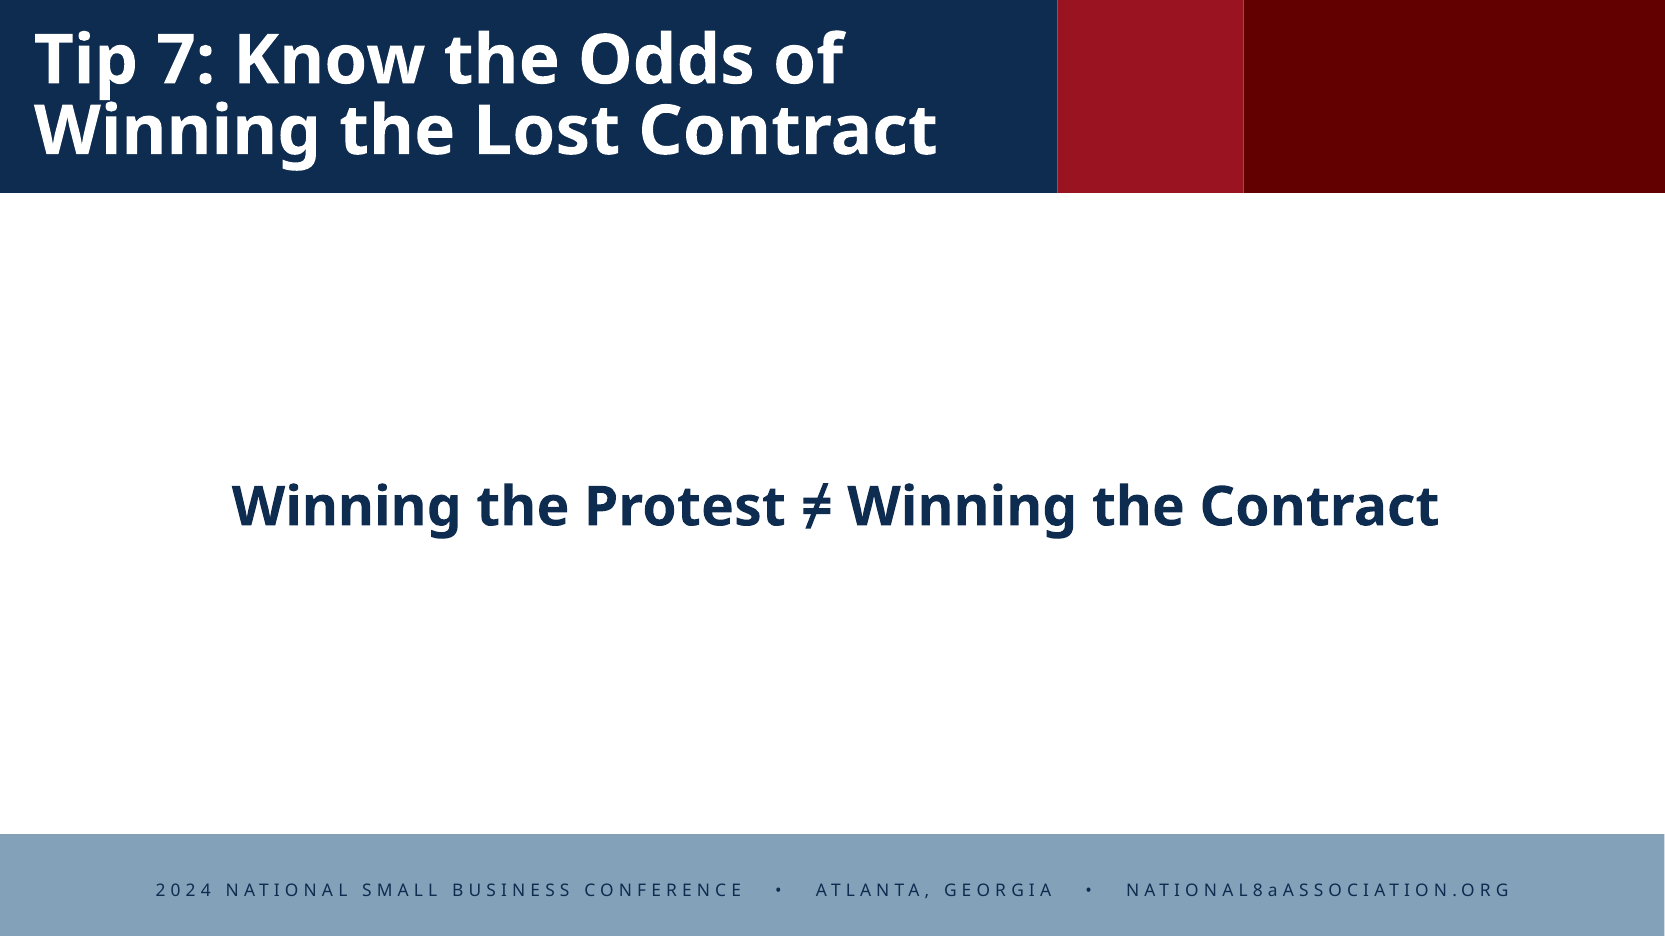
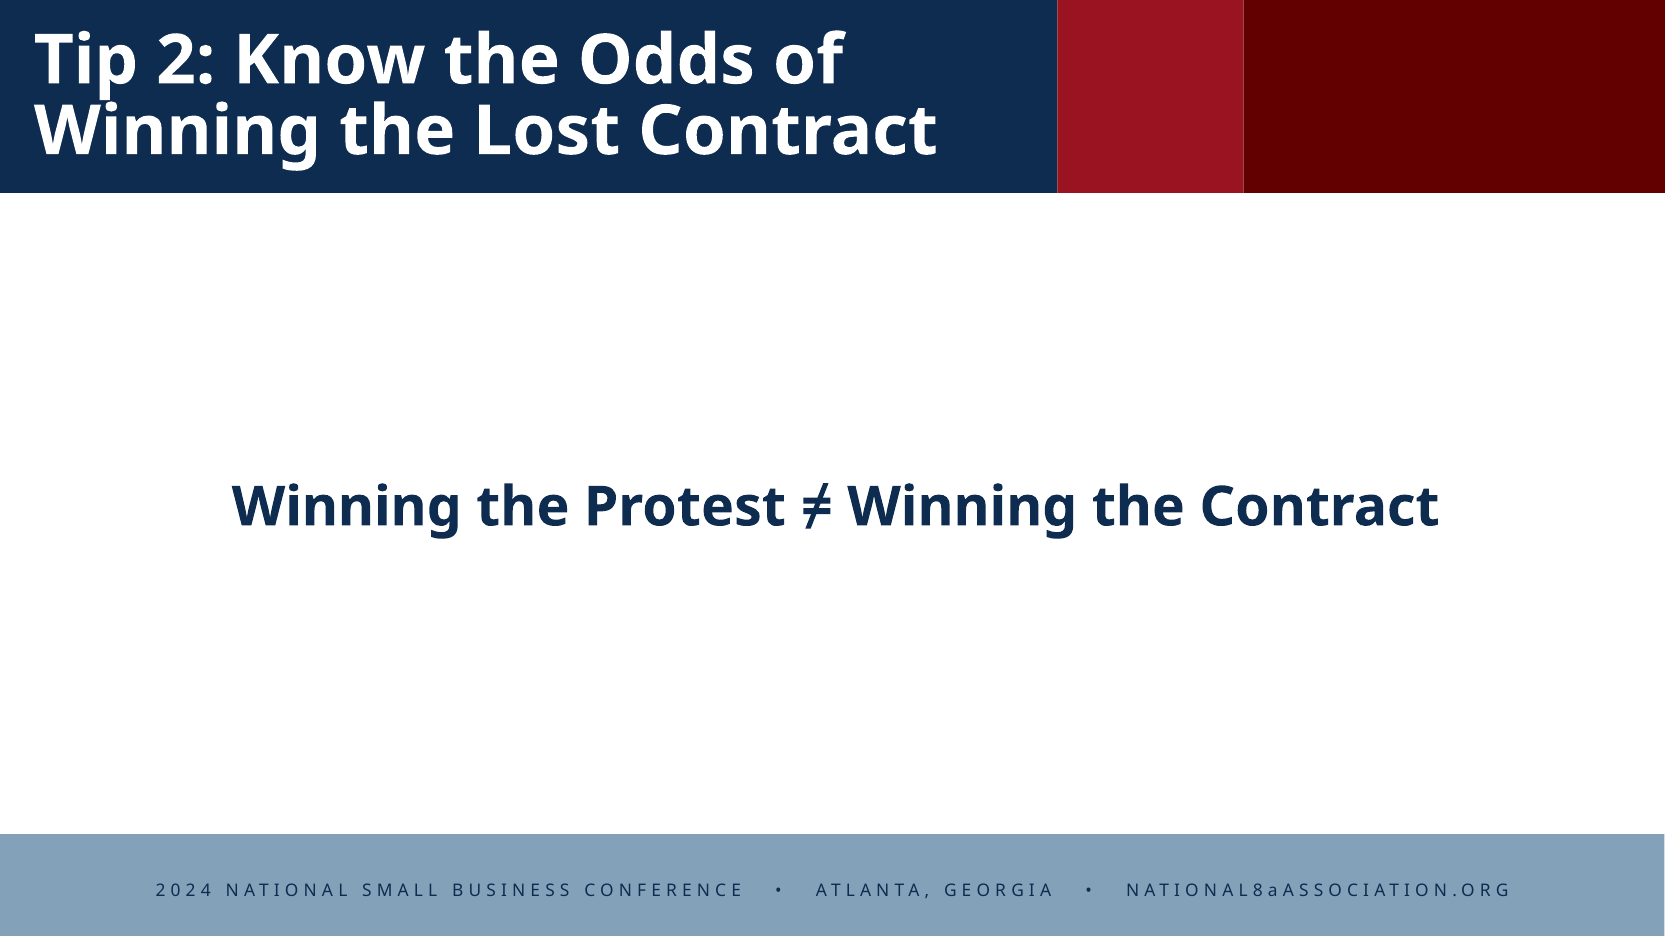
Tip 7: 7 -> 2
